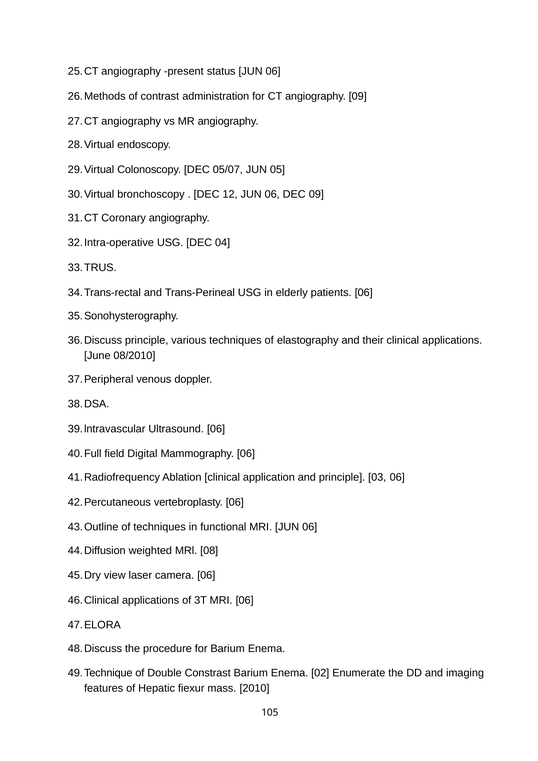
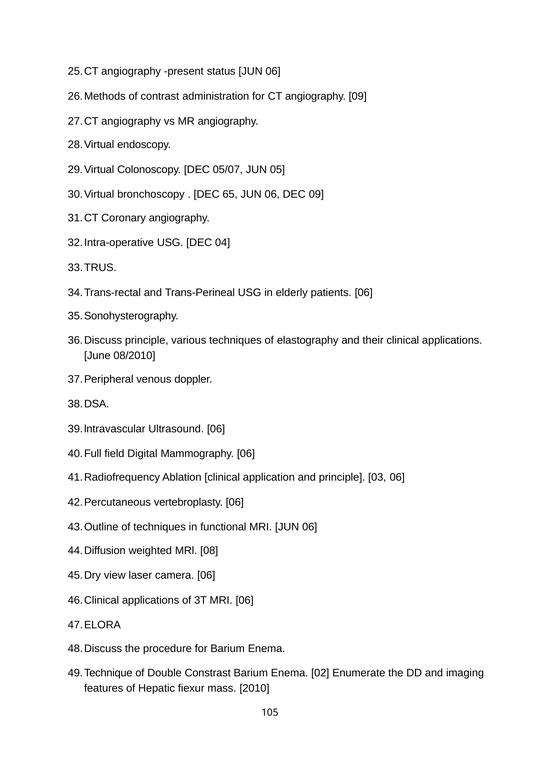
12: 12 -> 65
